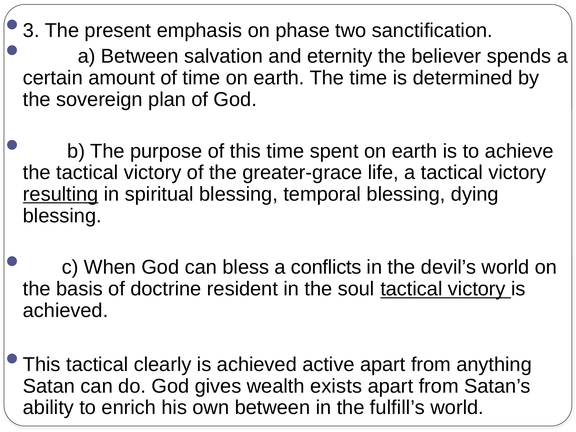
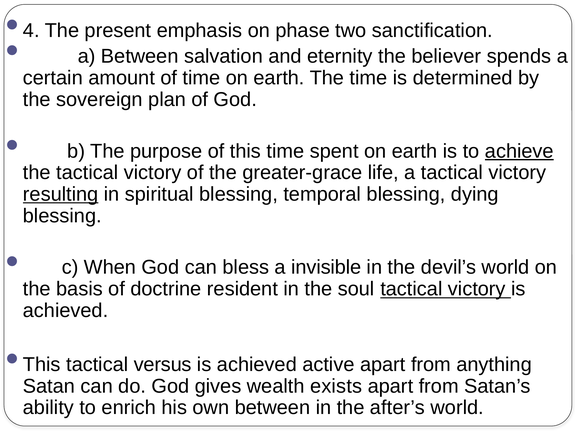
3: 3 -> 4
achieve underline: none -> present
conflicts: conflicts -> invisible
clearly: clearly -> versus
fulfill’s: fulfill’s -> after’s
